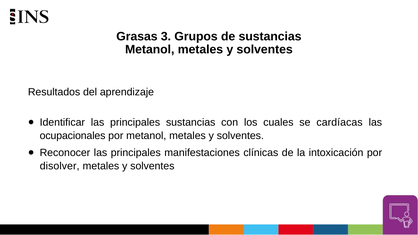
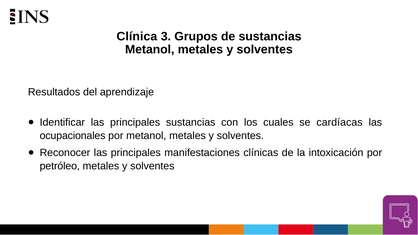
Grasas: Grasas -> Clínica
disolver: disolver -> petróleo
